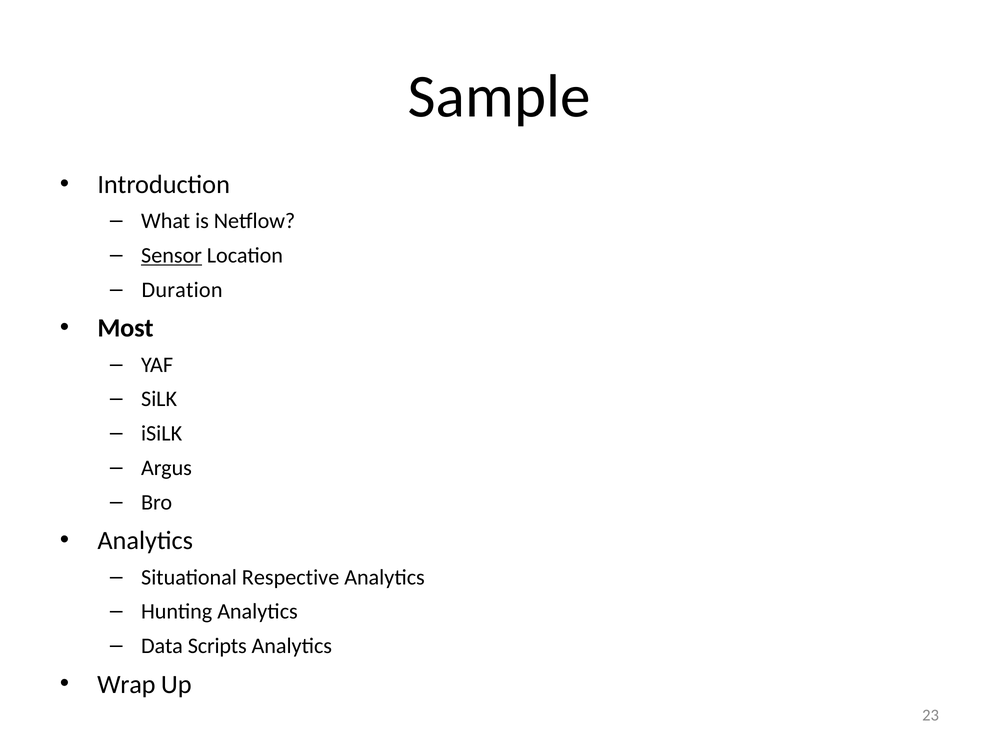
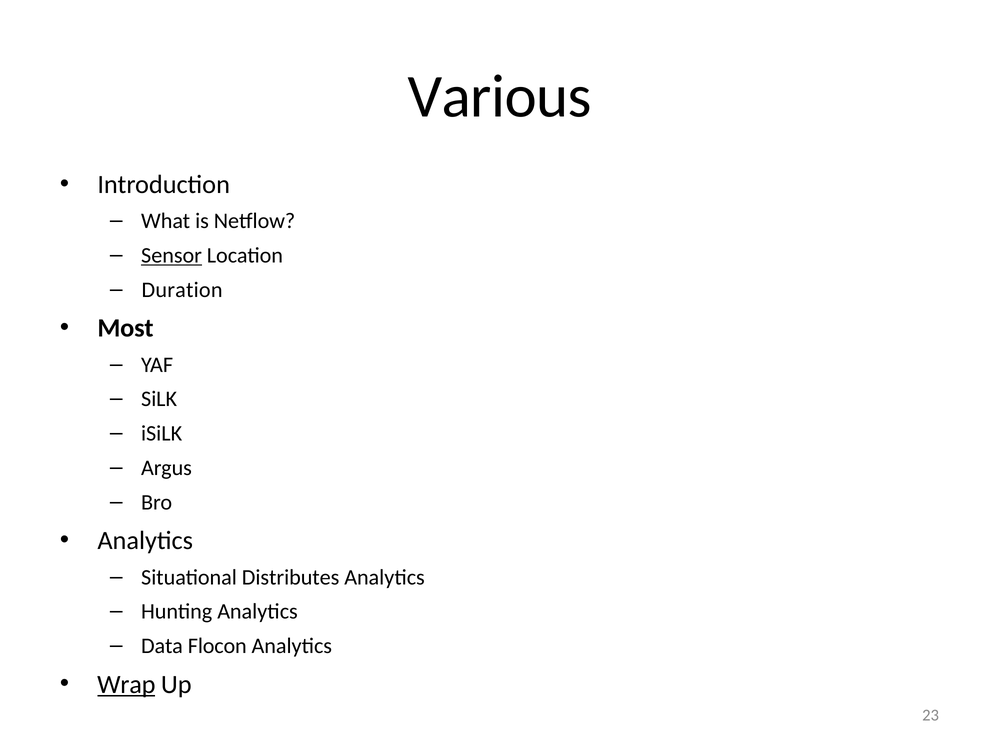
Sample: Sample -> Various
Respective: Respective -> Distributes
Scripts: Scripts -> Flocon
Wrap underline: none -> present
